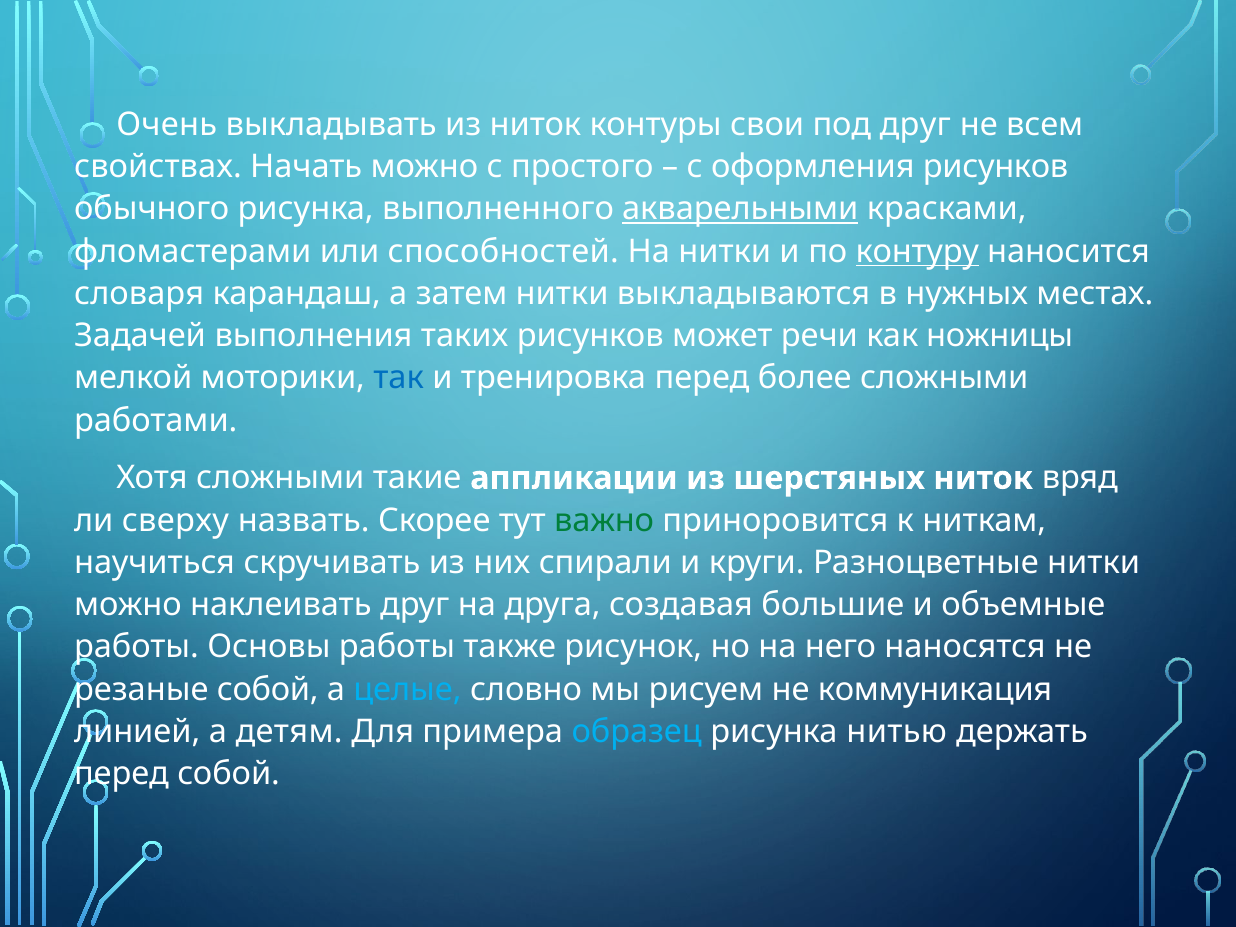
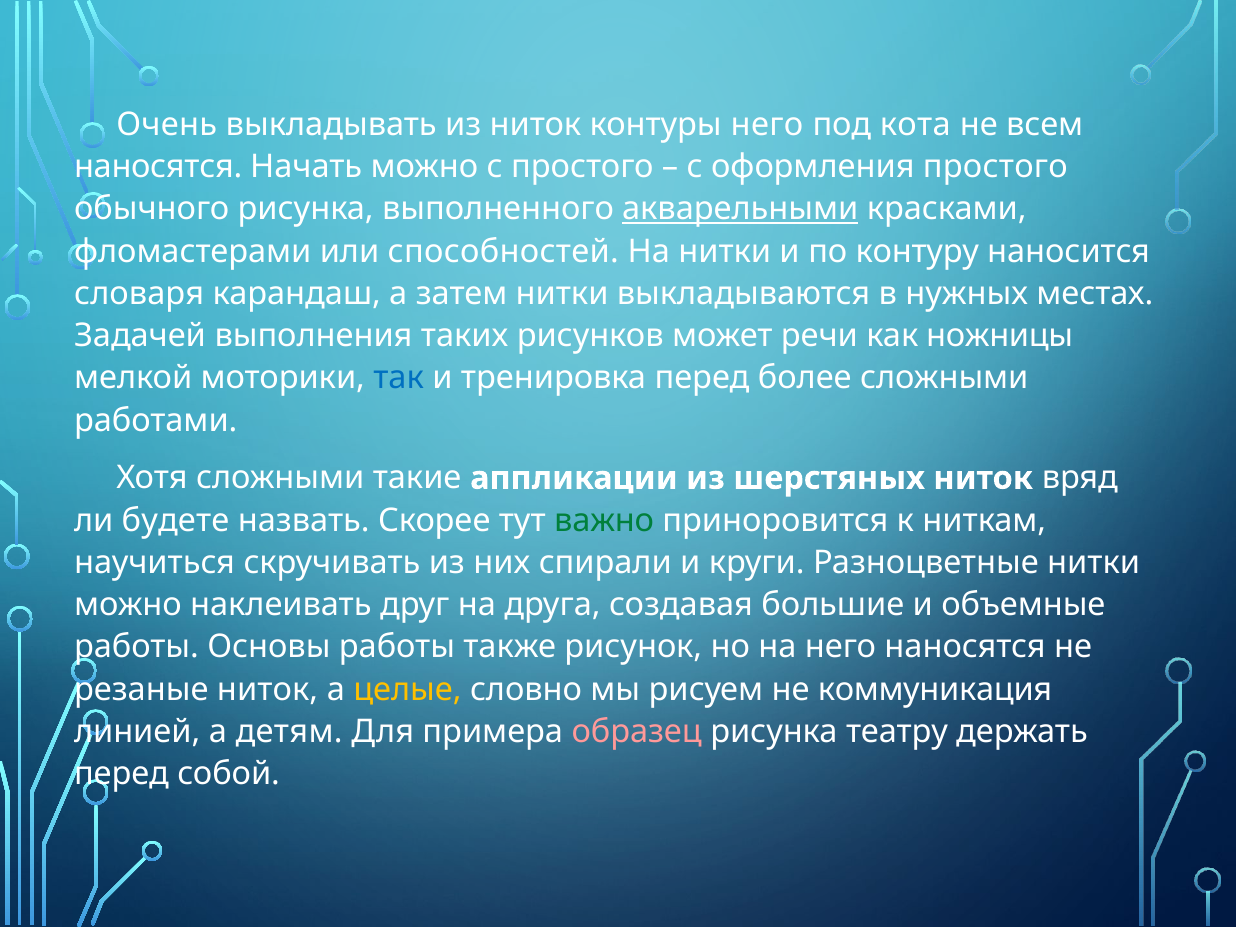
контуры свои: свои -> него
под друг: друг -> кота
свойствах at (158, 167): свойствах -> наносятся
оформления рисунков: рисунков -> простого
контуру underline: present -> none
сверху: сверху -> будете
резаные собой: собой -> ниток
целые colour: light blue -> yellow
образец colour: light blue -> pink
нитью: нитью -> театру
